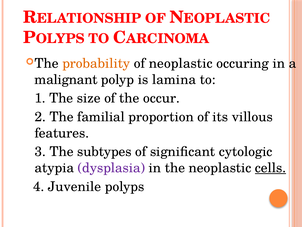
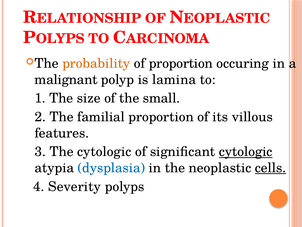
of neoplastic: neoplastic -> proportion
occur: occur -> small
The subtypes: subtypes -> cytologic
cytologic at (246, 151) underline: none -> present
dysplasia colour: purple -> blue
Juvenile: Juvenile -> Severity
